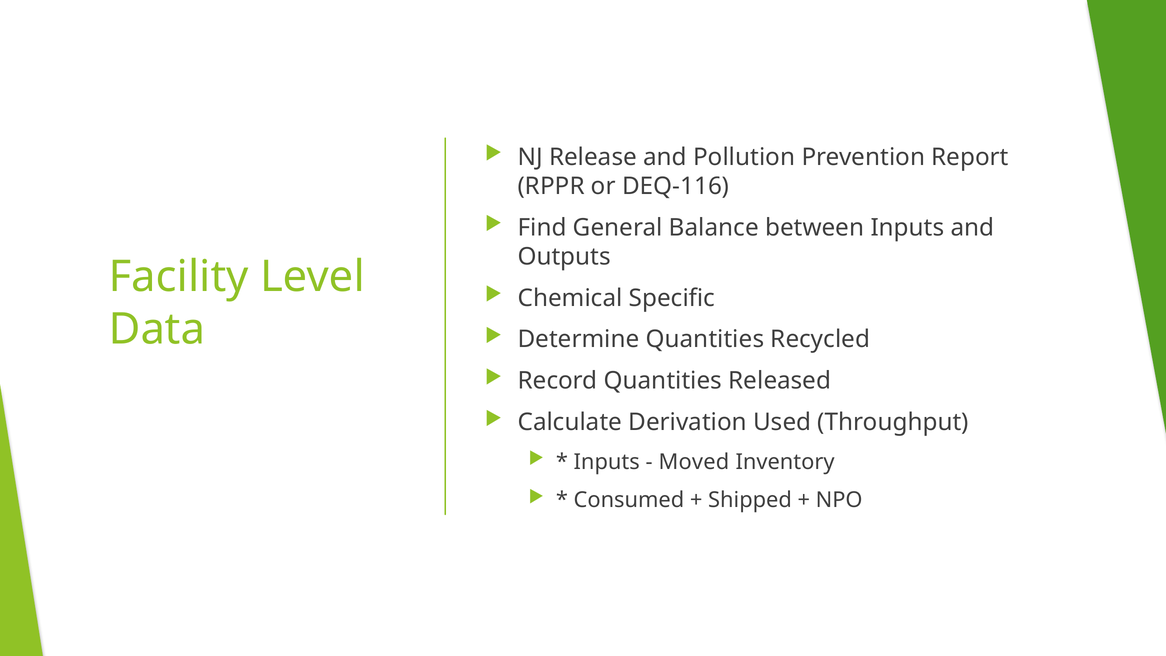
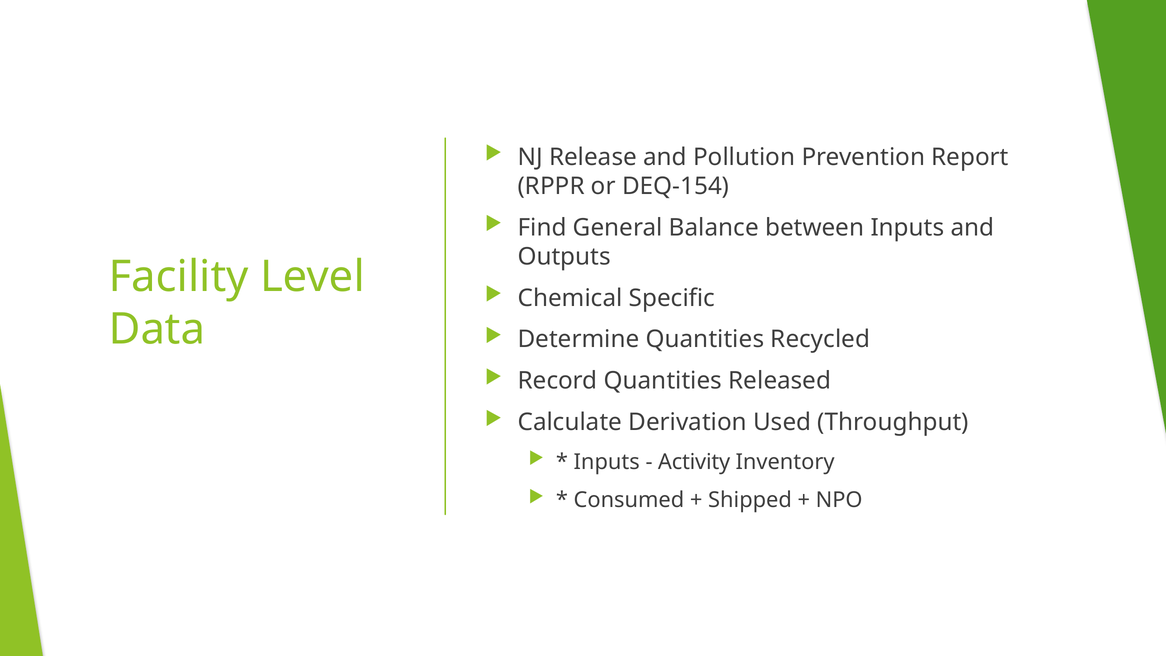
DEQ-116: DEQ-116 -> DEQ-154
Moved: Moved -> Activity
